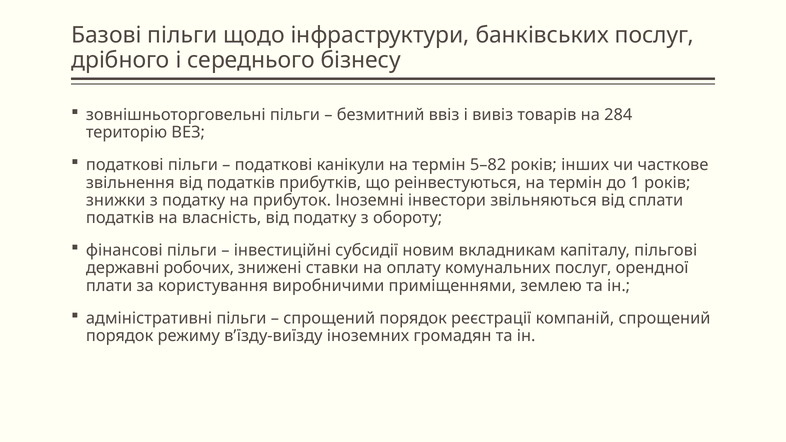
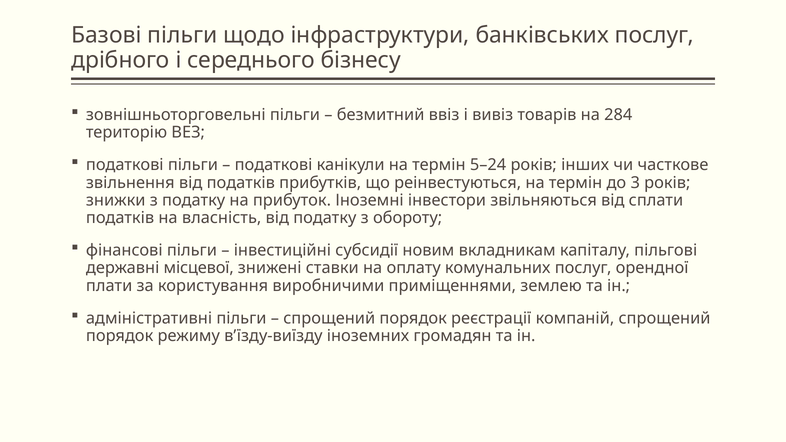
5–82: 5–82 -> 5–24
1: 1 -> 3
робочих: робочих -> місцевої
